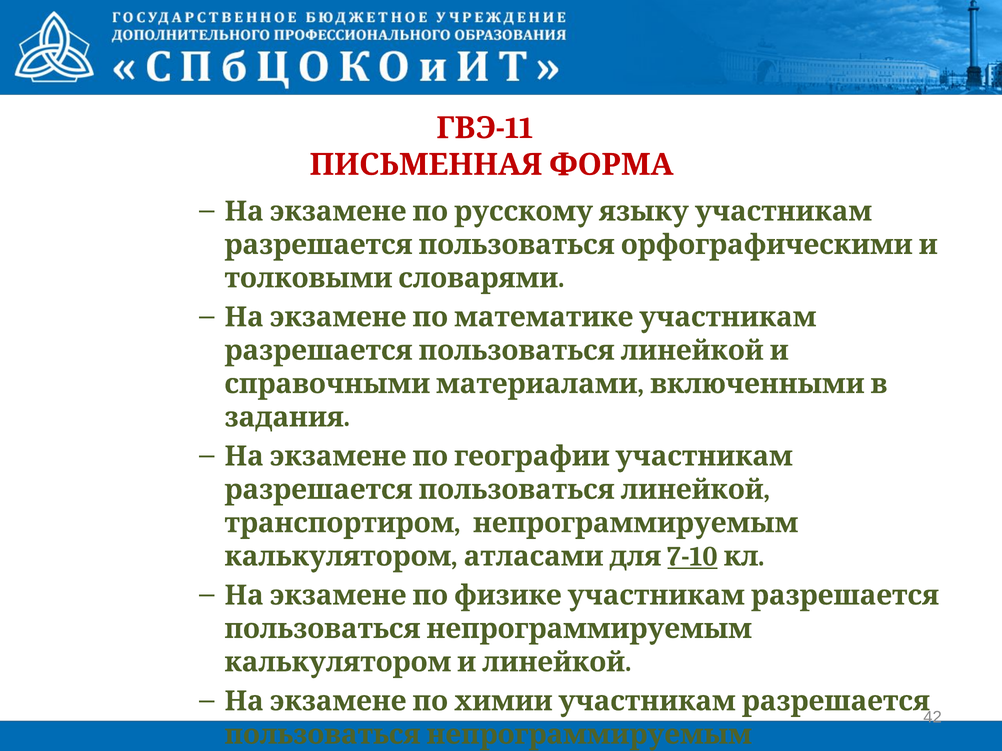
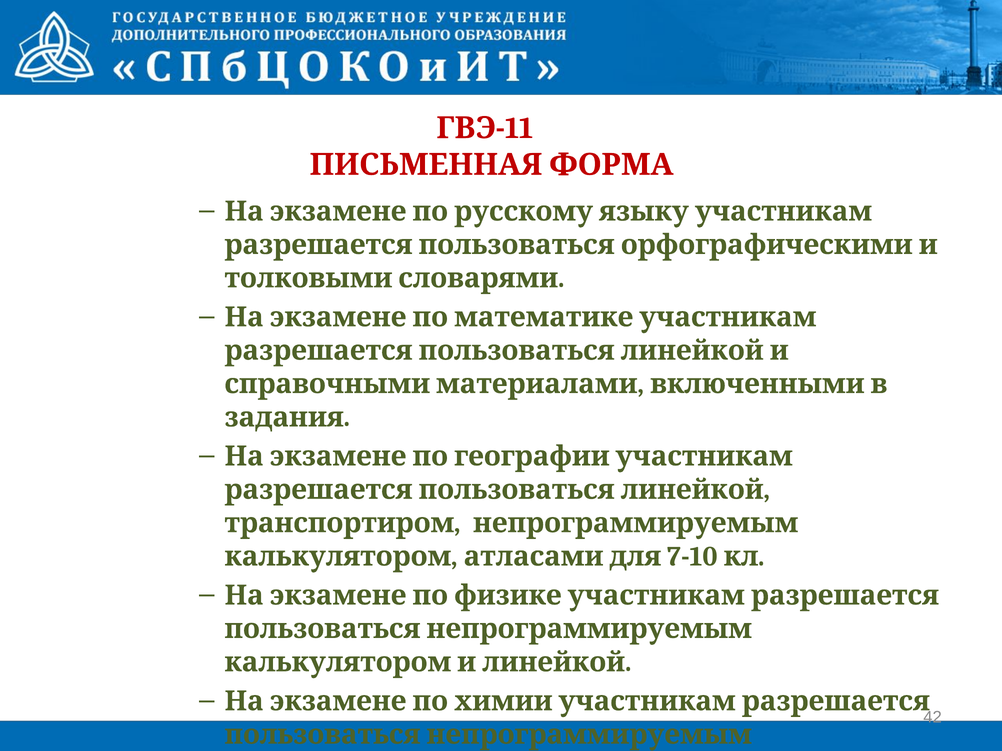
7-10 underline: present -> none
